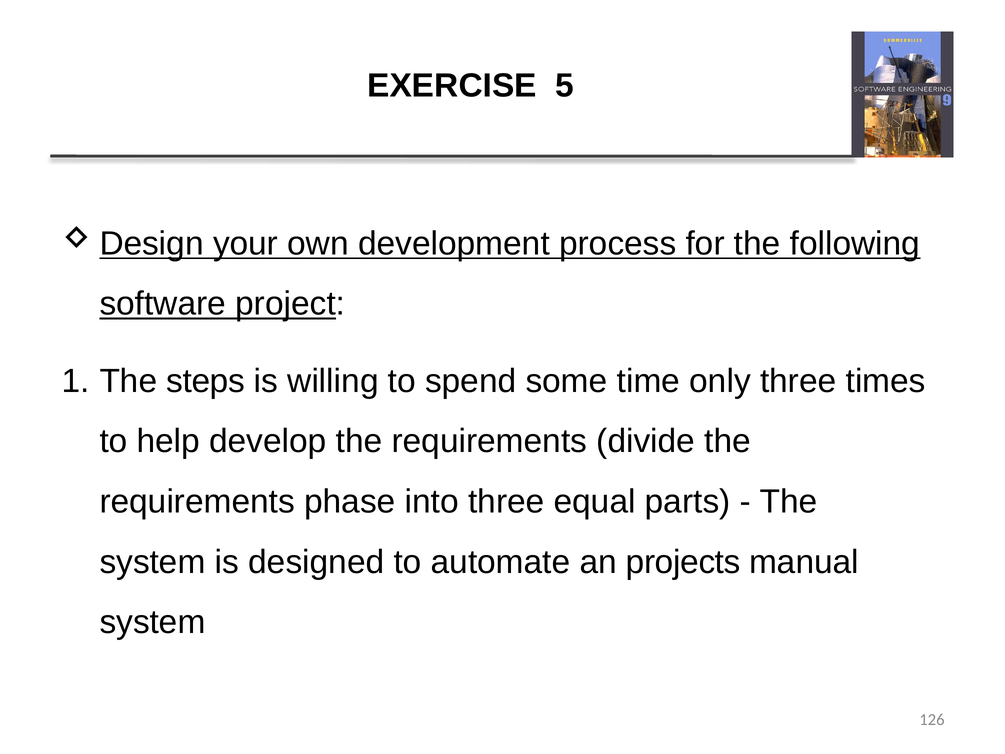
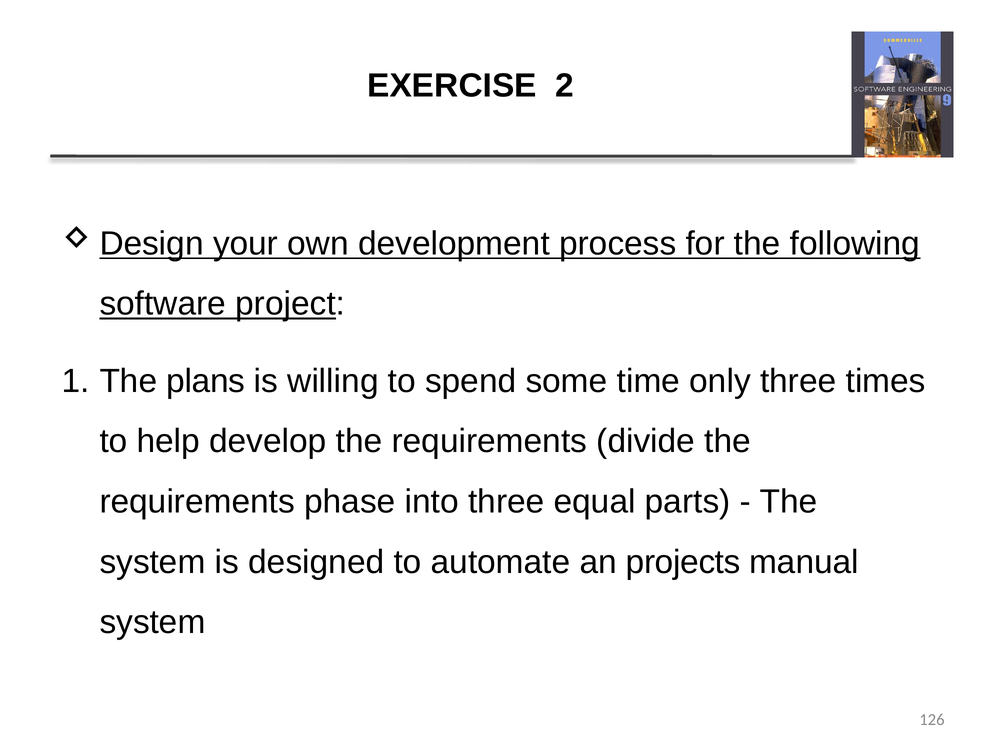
5: 5 -> 2
steps: steps -> plans
